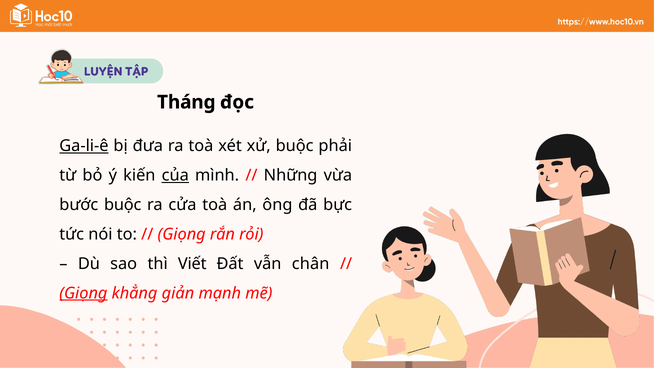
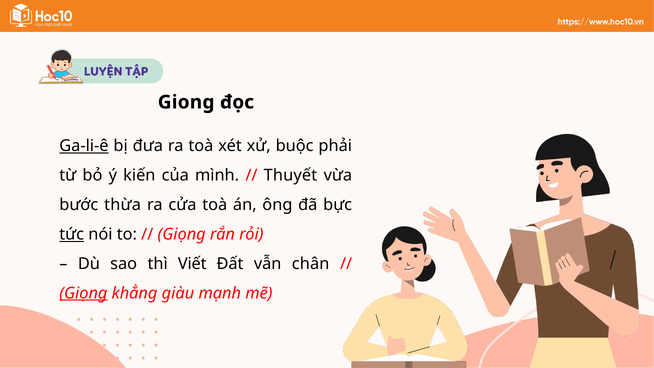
Tháng at (186, 102): Tháng -> Giọng
của underline: present -> none
Những: Những -> Thuyết
bước buộc: buộc -> thừa
tức underline: none -> present
giản: giản -> giàu
